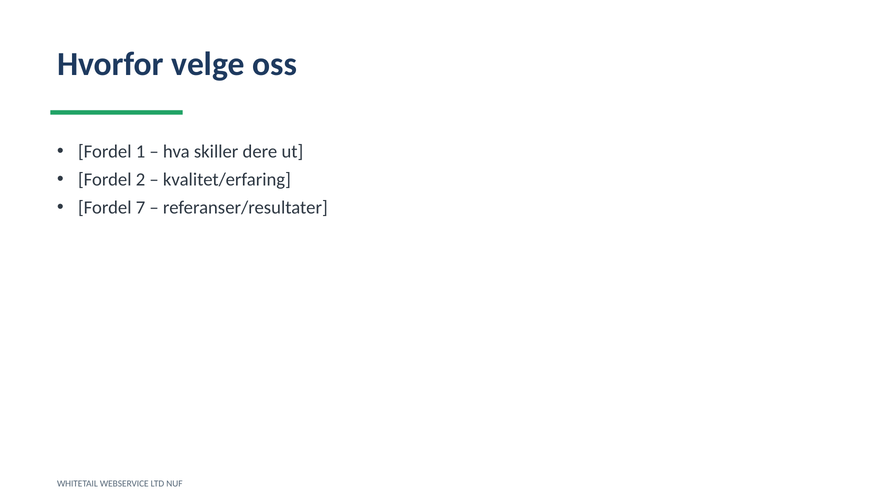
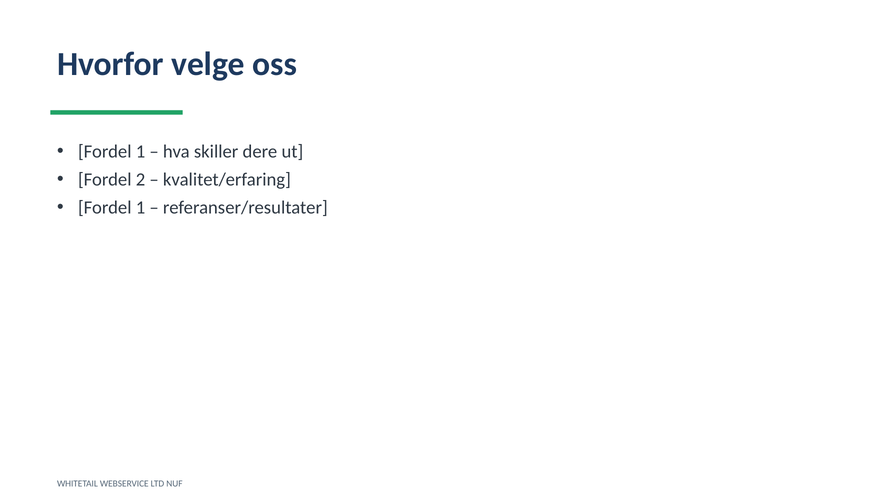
7 at (141, 208): 7 -> 1
